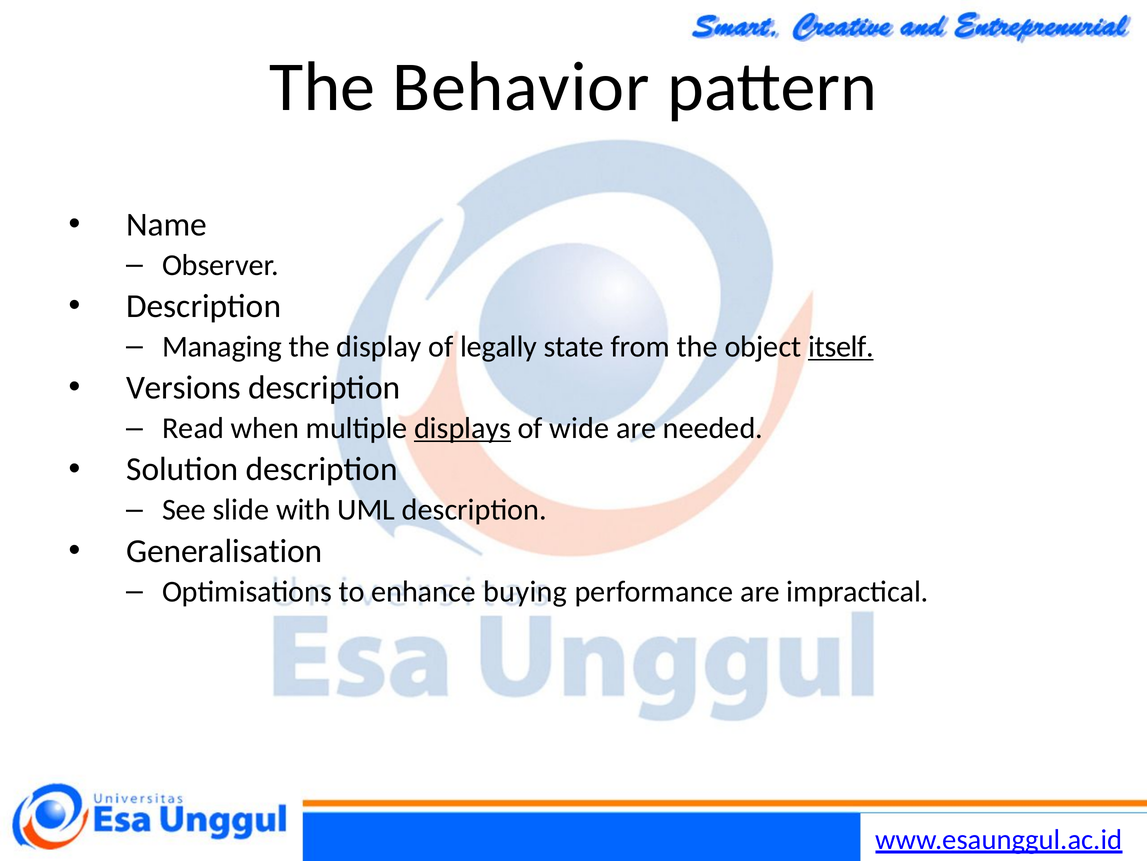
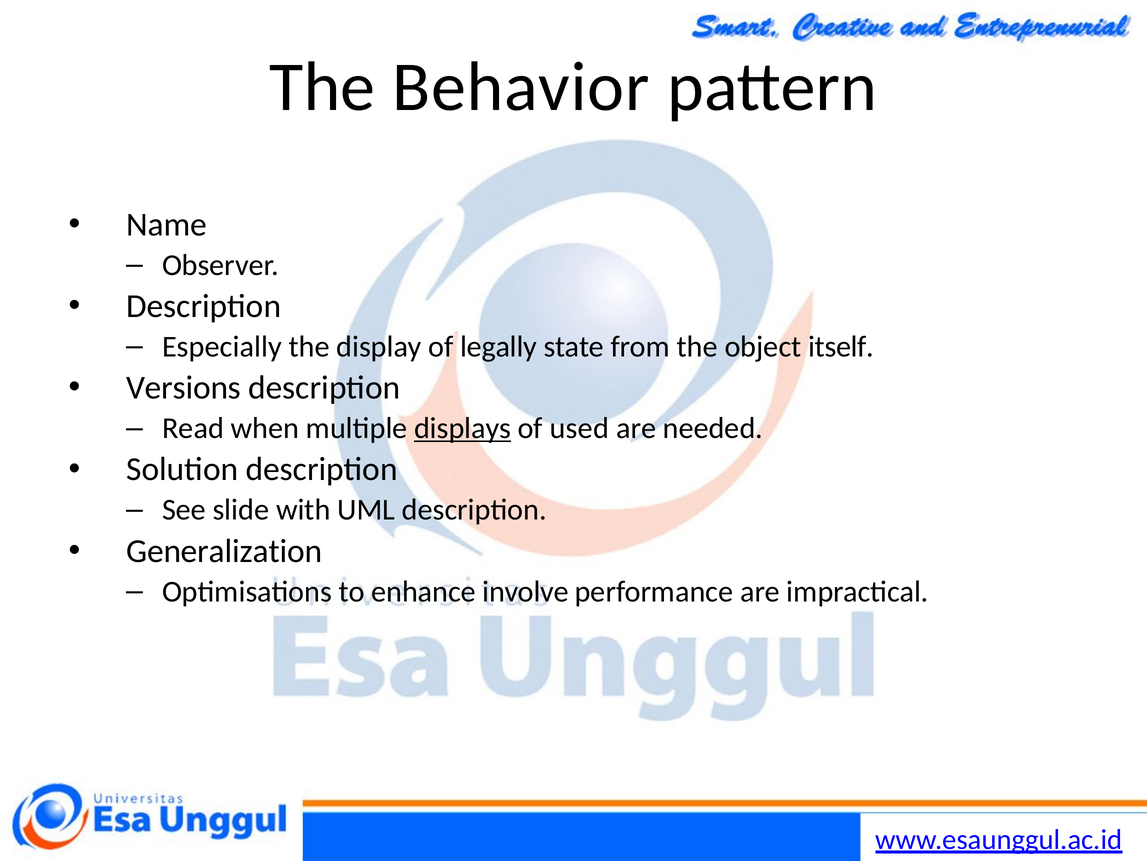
Managing: Managing -> Especially
itself underline: present -> none
wide: wide -> used
Generalisation: Generalisation -> Generalization
buying: buying -> involve
